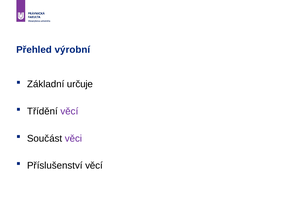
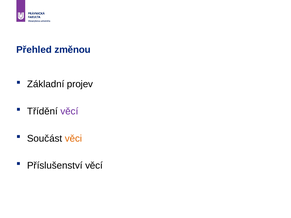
výrobní: výrobní -> změnou
určuje: určuje -> projev
věci colour: purple -> orange
